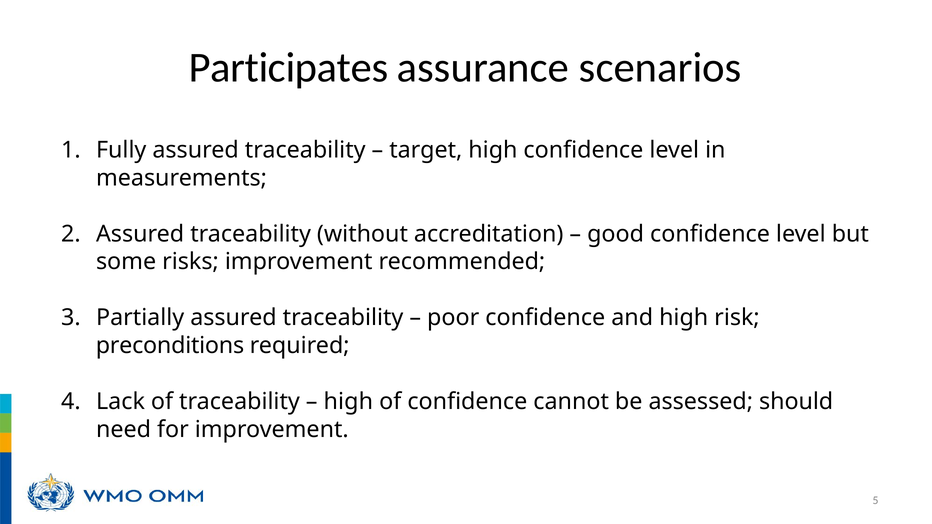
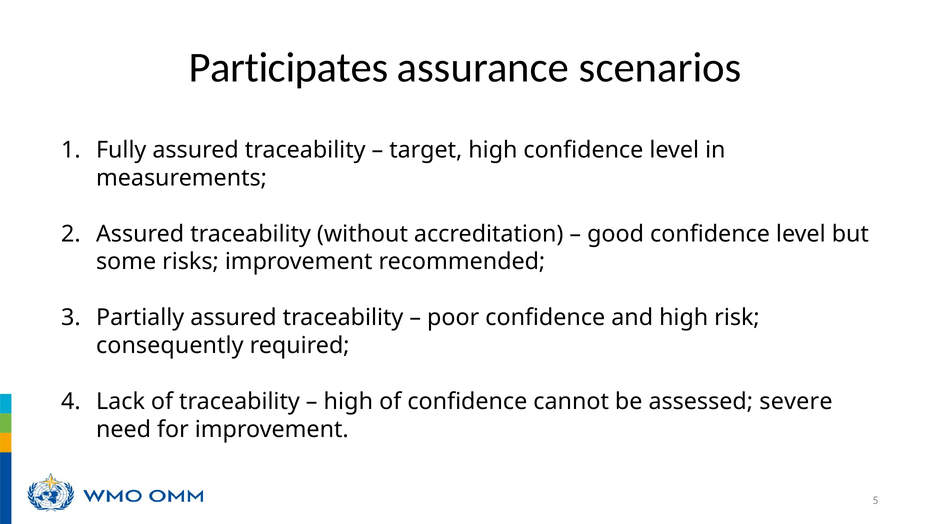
preconditions: preconditions -> consequently
should: should -> severe
